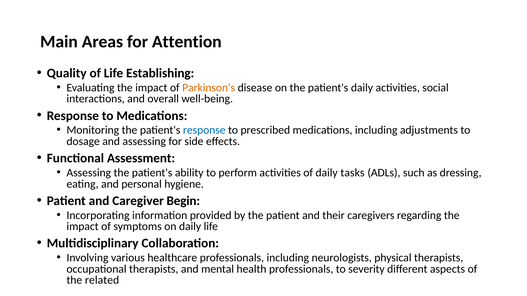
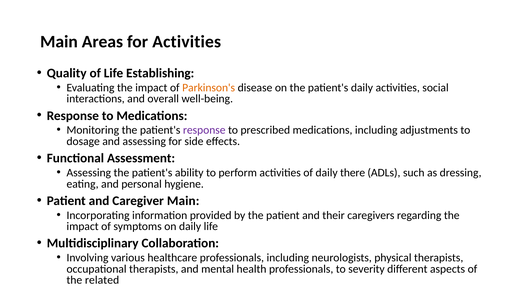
for Attention: Attention -> Activities
response at (204, 130) colour: blue -> purple
tasks: tasks -> there
Caregiver Begin: Begin -> Main
